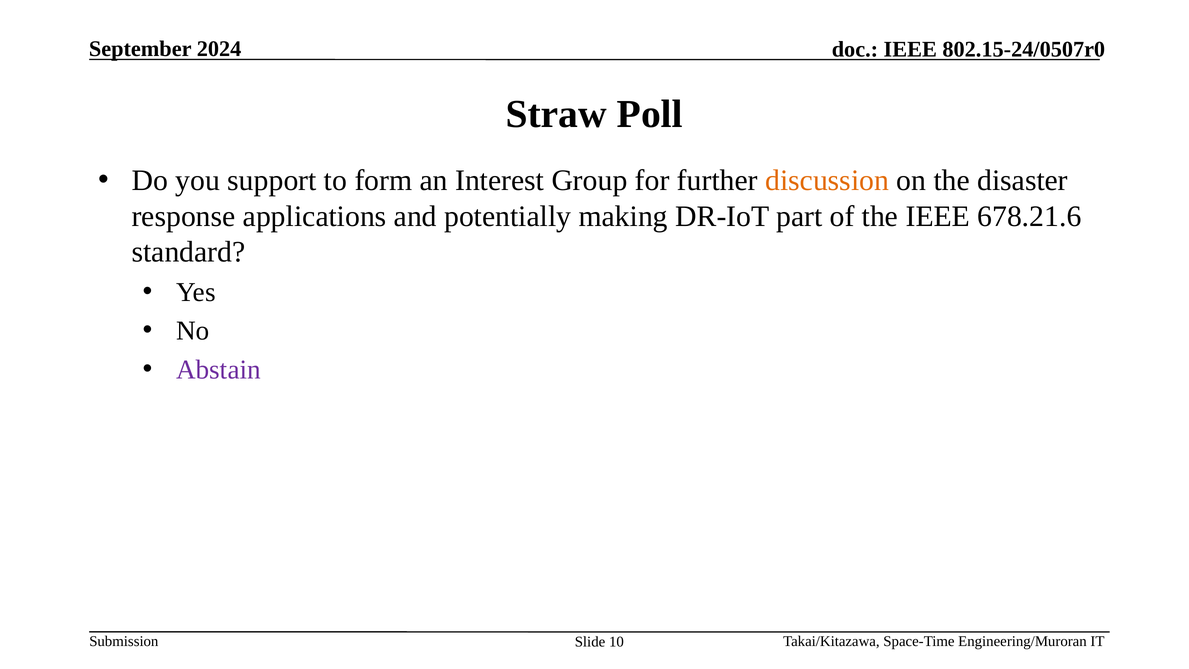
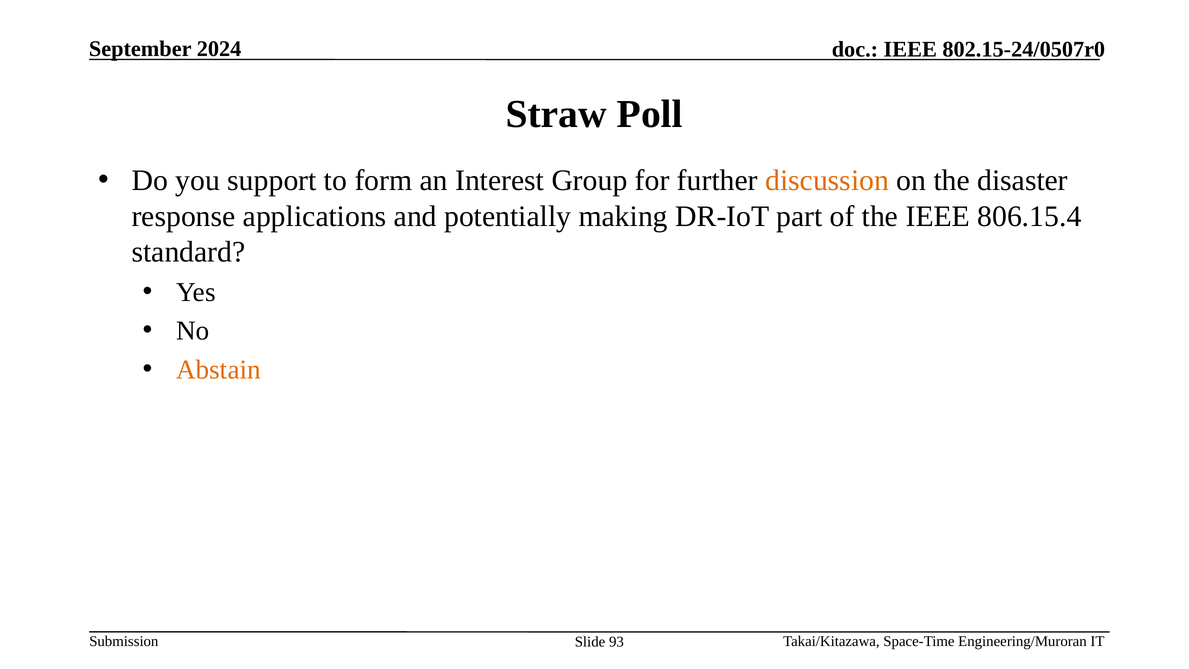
678.21.6: 678.21.6 -> 806.15.4
Abstain colour: purple -> orange
10: 10 -> 93
